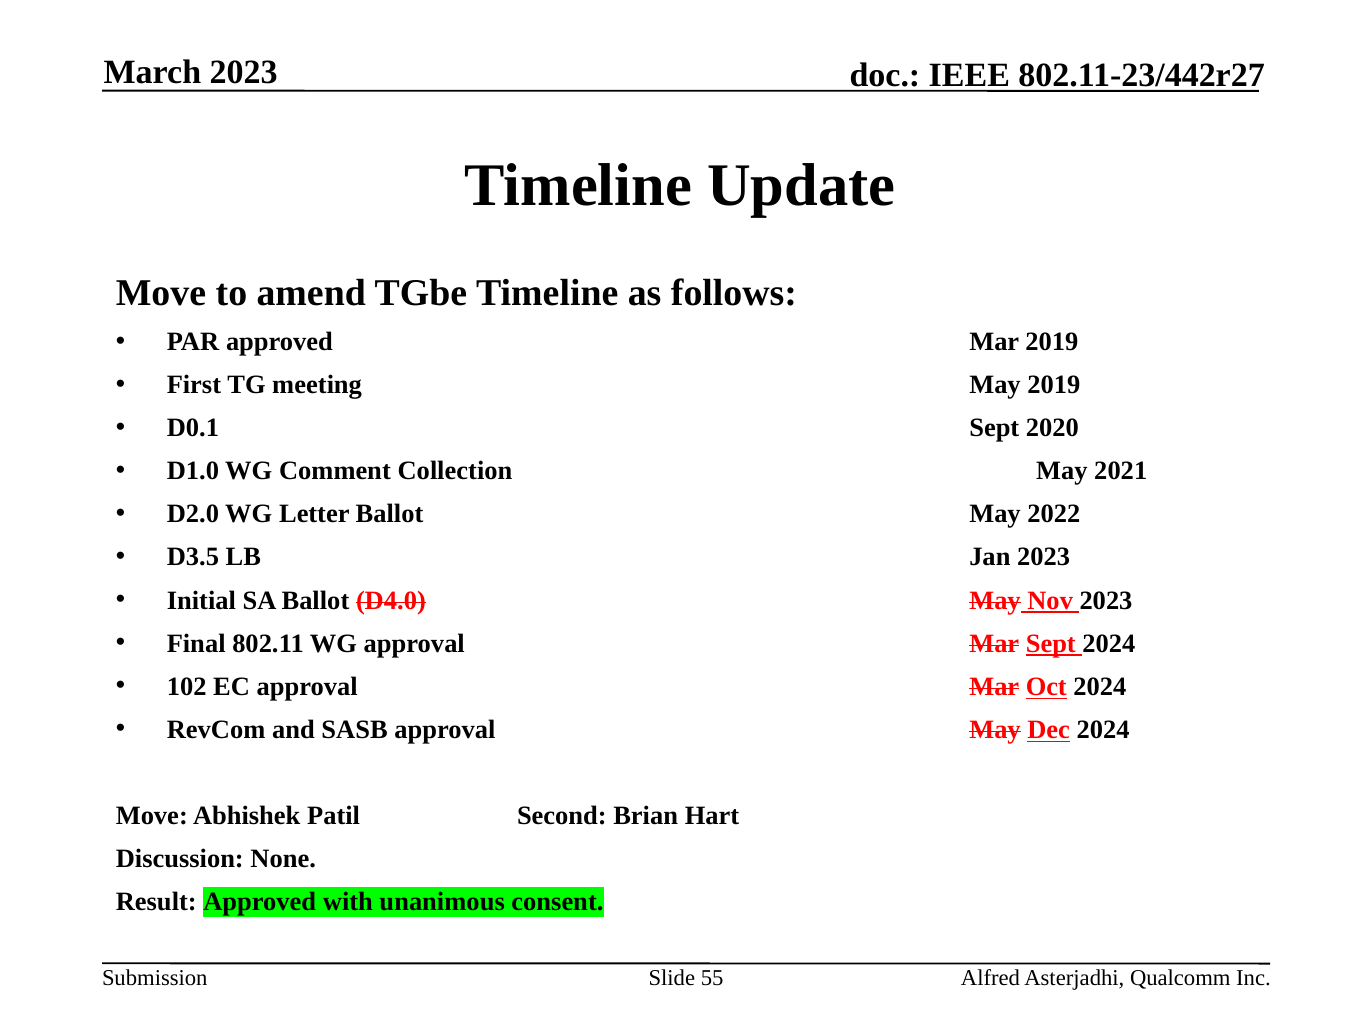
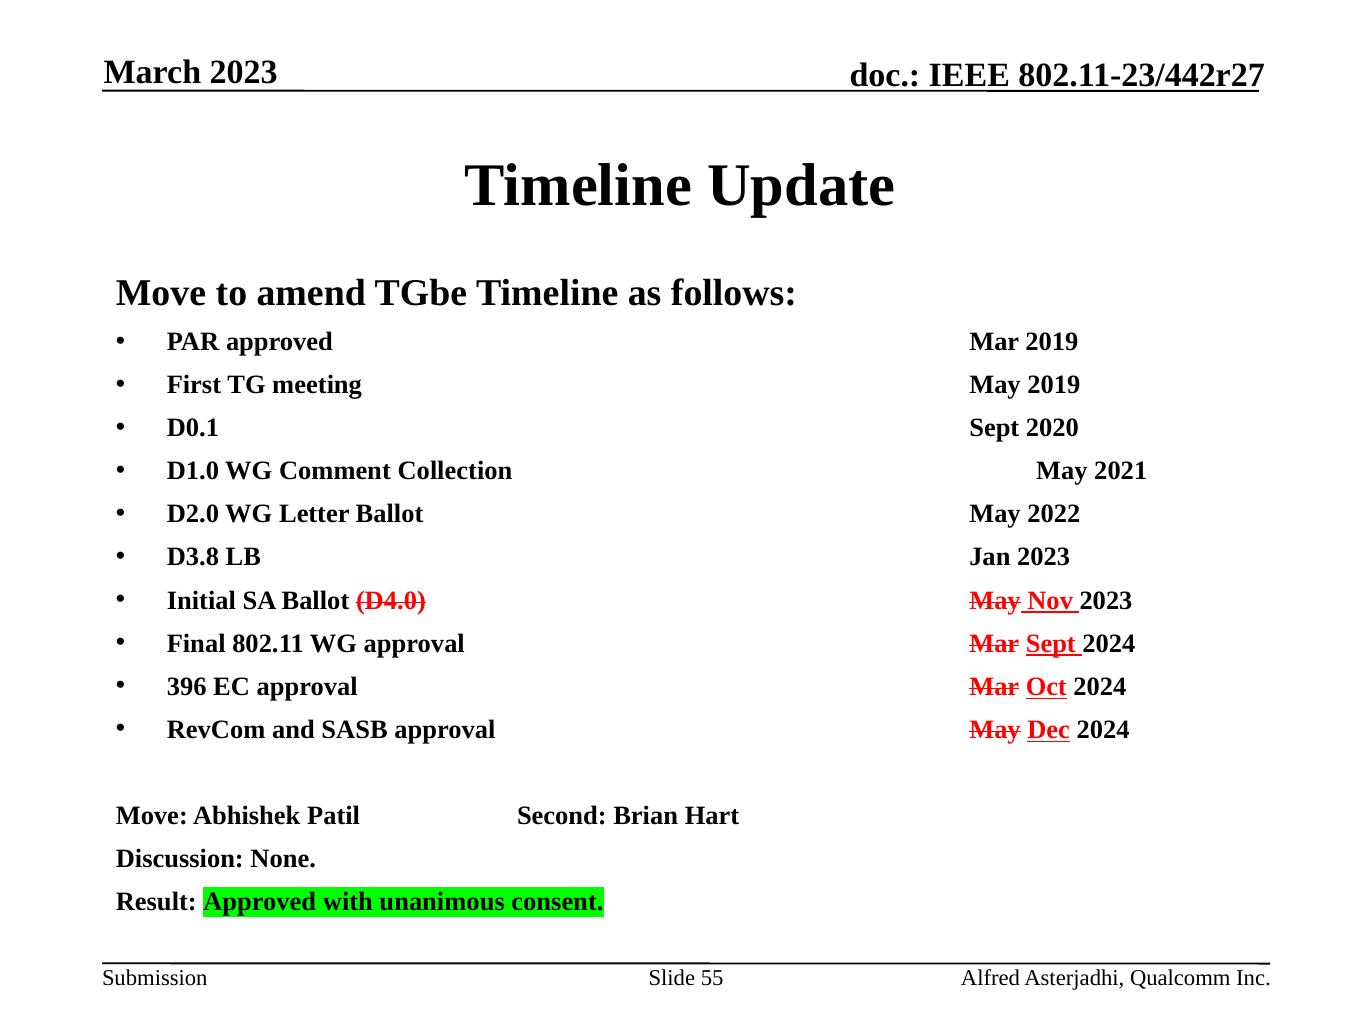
D3.5: D3.5 -> D3.8
102: 102 -> 396
